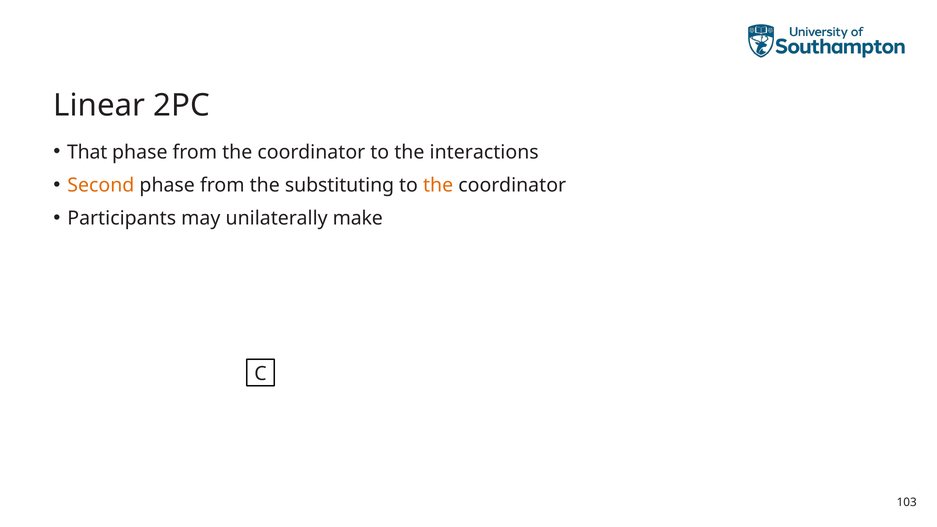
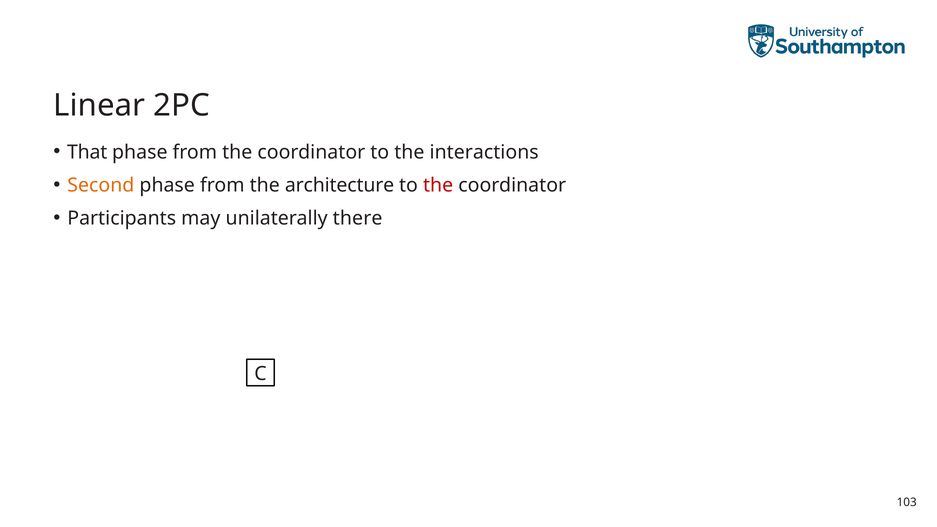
substituting: substituting -> architecture
the at (438, 185) colour: orange -> red
make: make -> there
